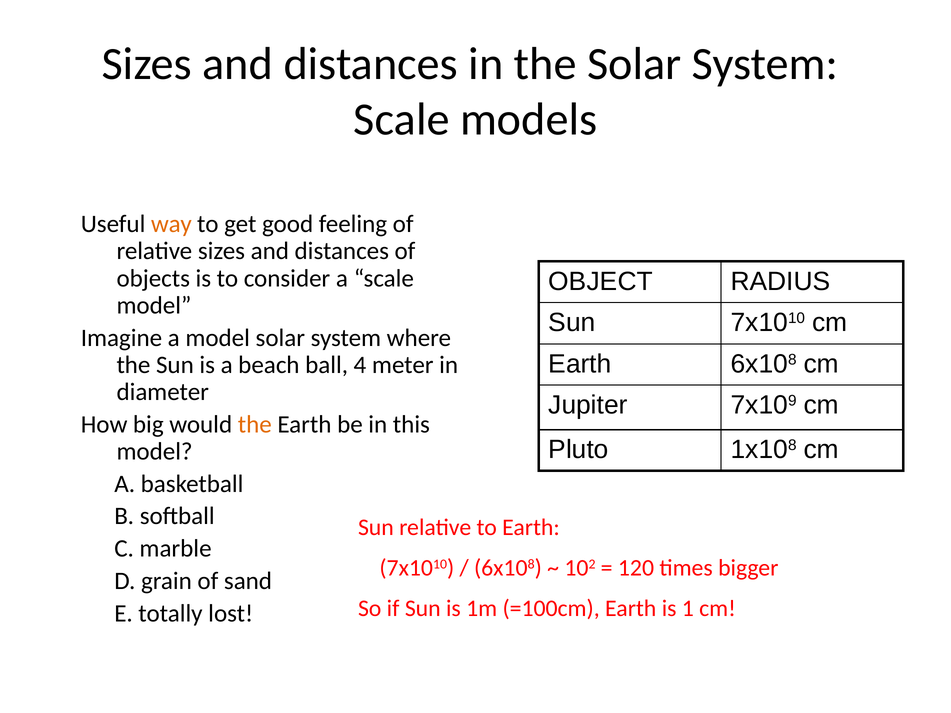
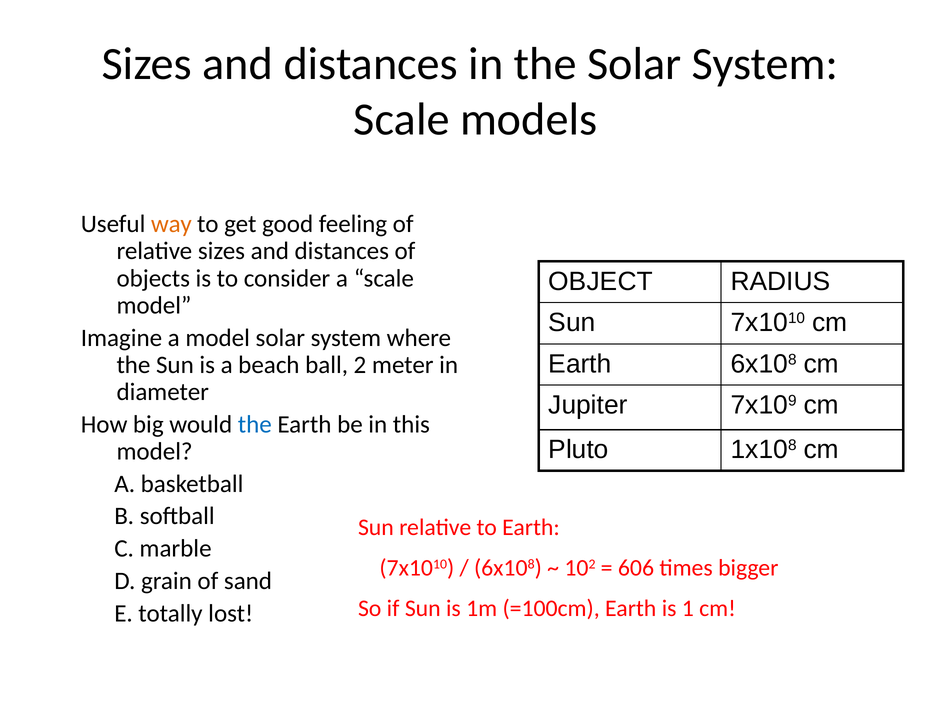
4: 4 -> 2
the at (255, 425) colour: orange -> blue
120: 120 -> 606
